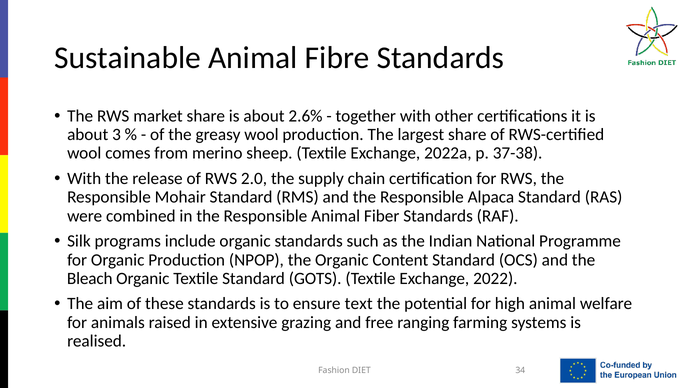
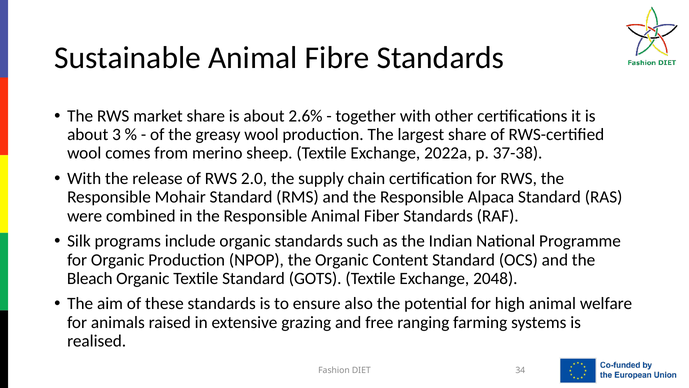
2022: 2022 -> 2048
text: text -> also
